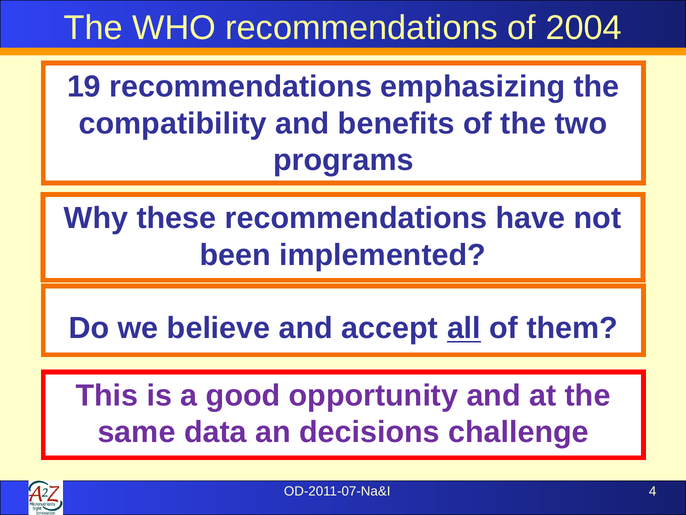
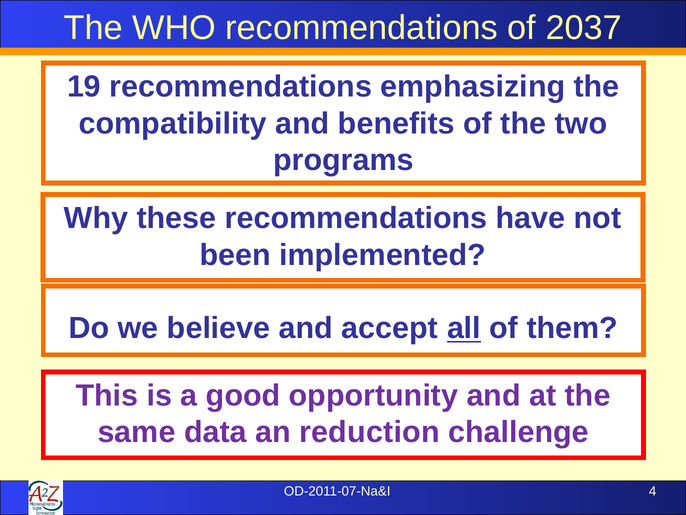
2004: 2004 -> 2037
decisions: decisions -> reduction
